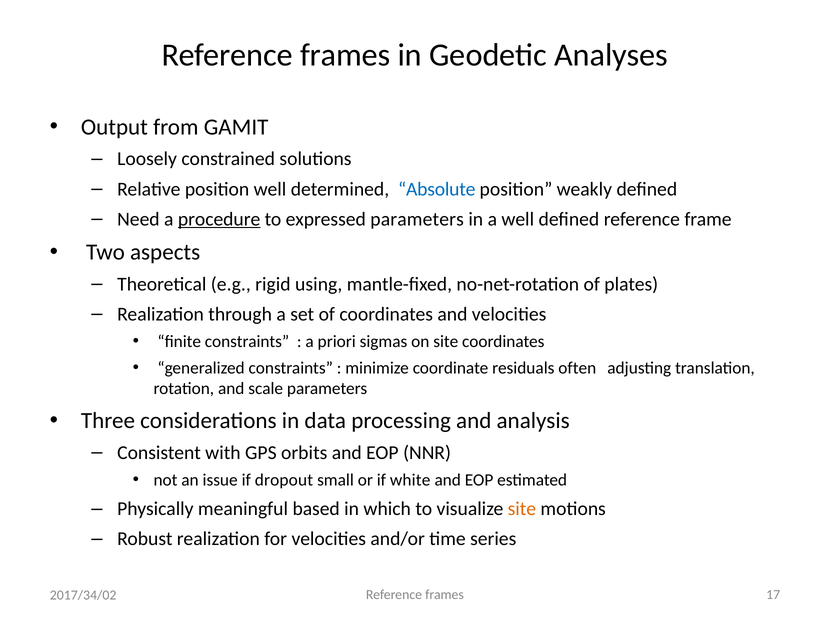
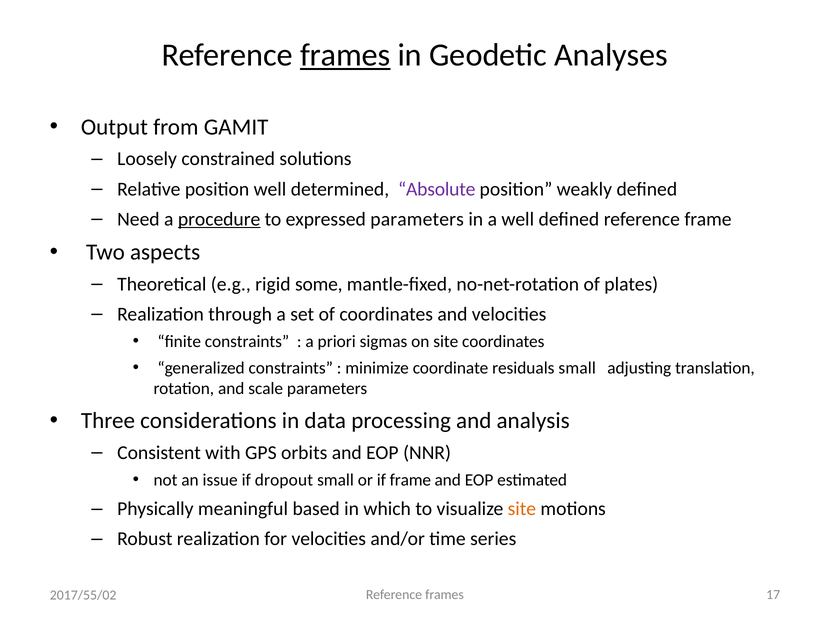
frames at (345, 55) underline: none -> present
Absolute colour: blue -> purple
using: using -> some
residuals often: often -> small
if white: white -> frame
2017/34/02: 2017/34/02 -> 2017/55/02
